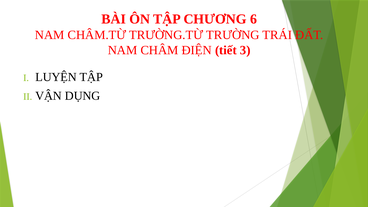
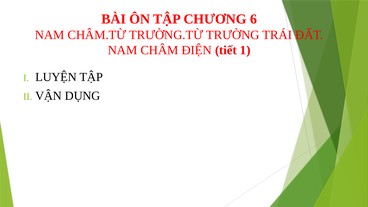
3: 3 -> 1
